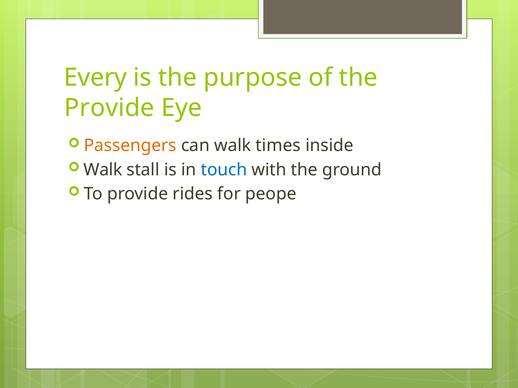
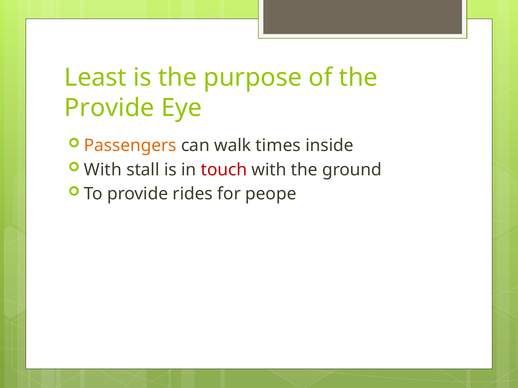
Every: Every -> Least
Walk at (103, 170): Walk -> With
touch colour: blue -> red
